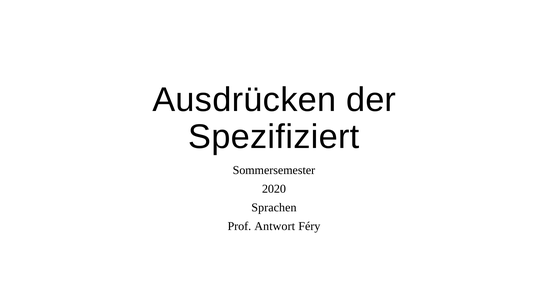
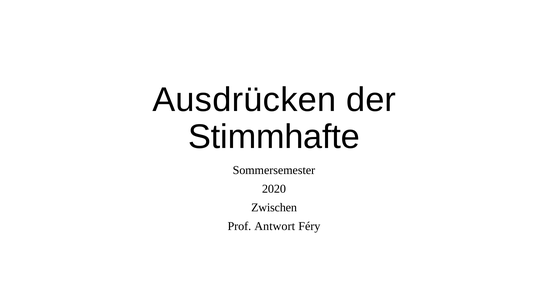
Spezifiziert: Spezifiziert -> Stimmhafte
Sprachen: Sprachen -> Zwischen
